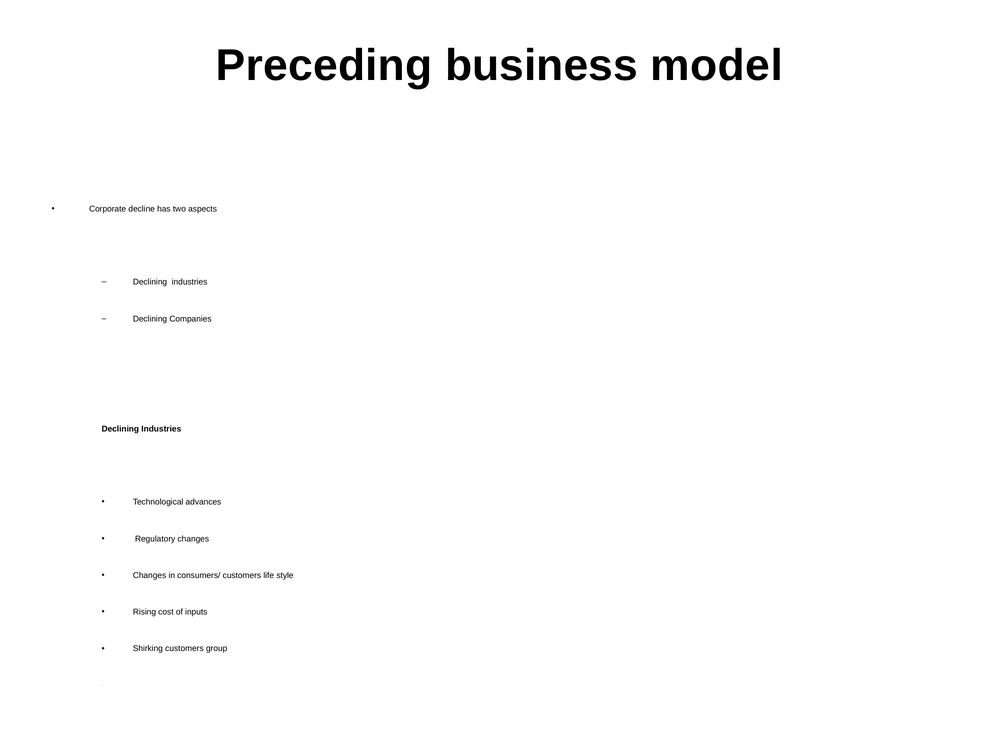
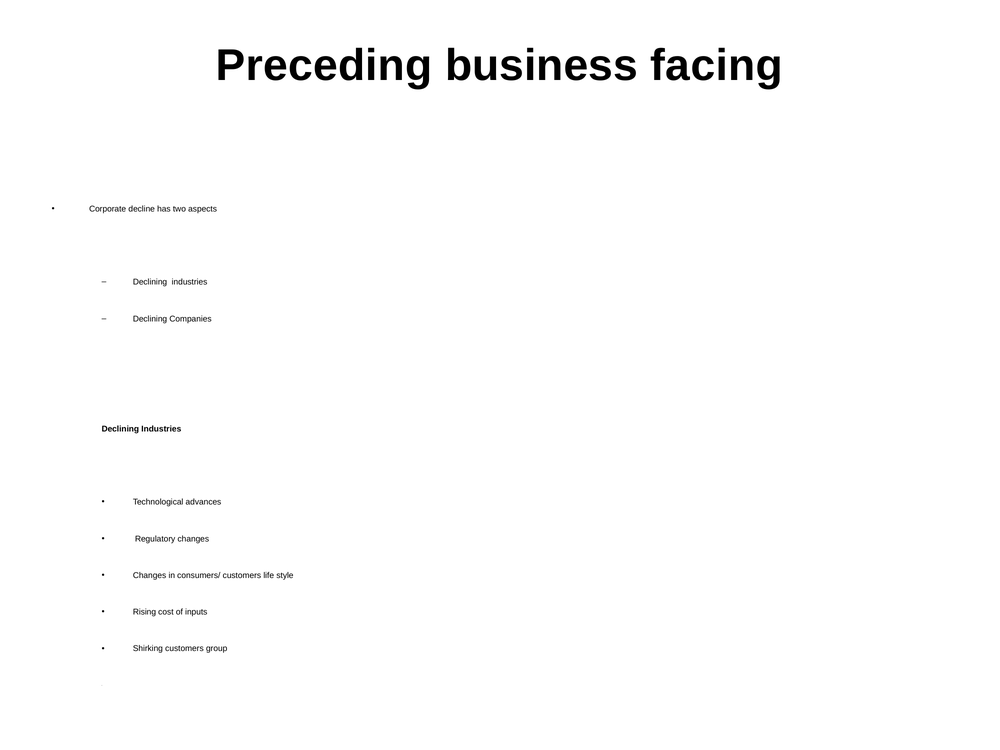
model: model -> facing
